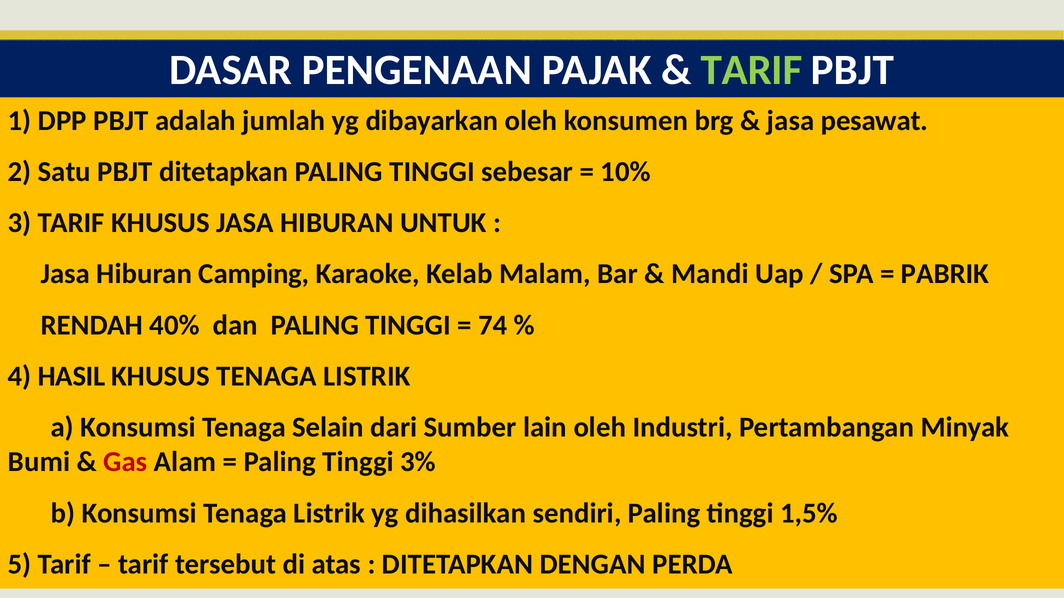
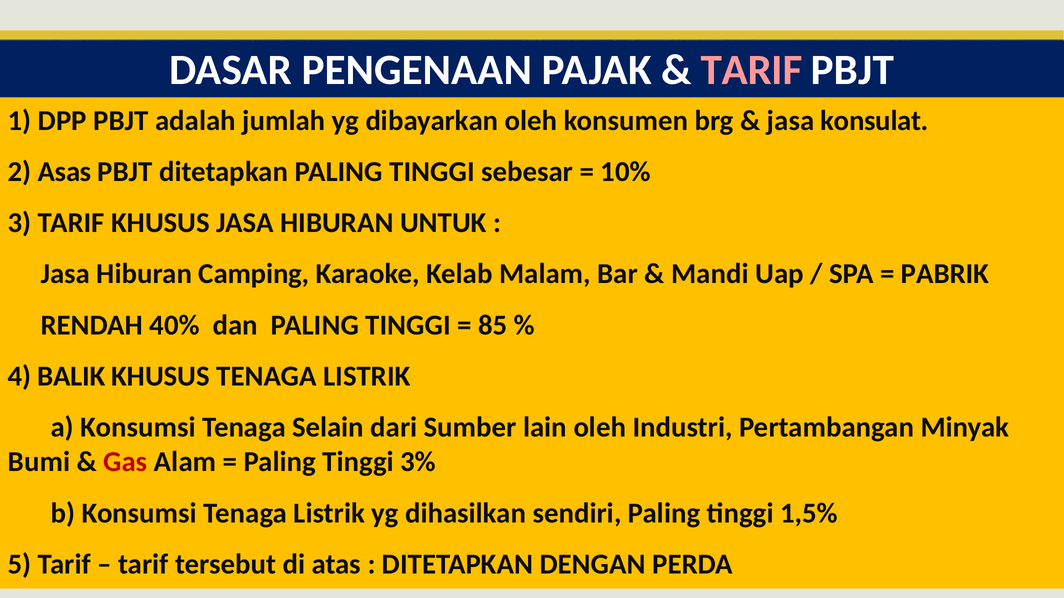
TARIF at (752, 70) colour: light green -> pink
pesawat: pesawat -> konsulat
Satu: Satu -> Asas
74: 74 -> 85
HASIL: HASIL -> BALIK
